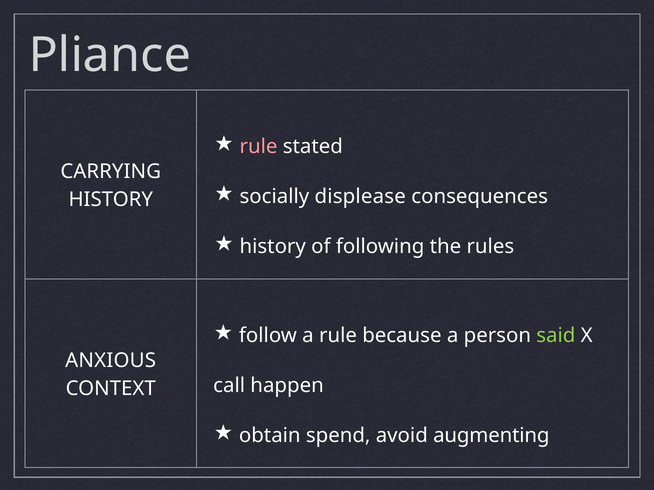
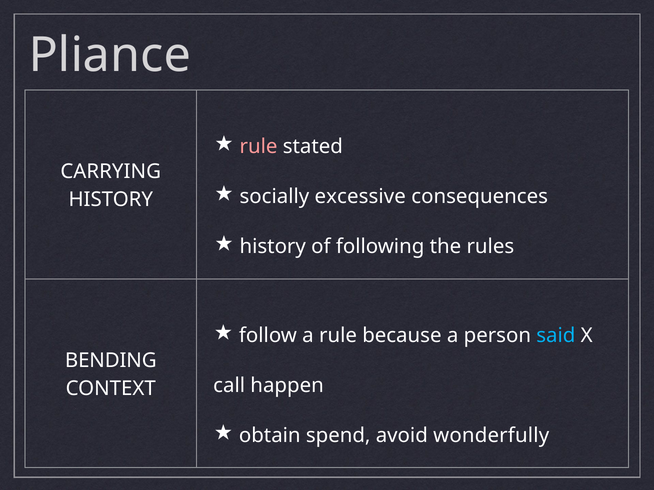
displease: displease -> excessive
said colour: light green -> light blue
ANXIOUS: ANXIOUS -> BENDING
augmenting: augmenting -> wonderfully
